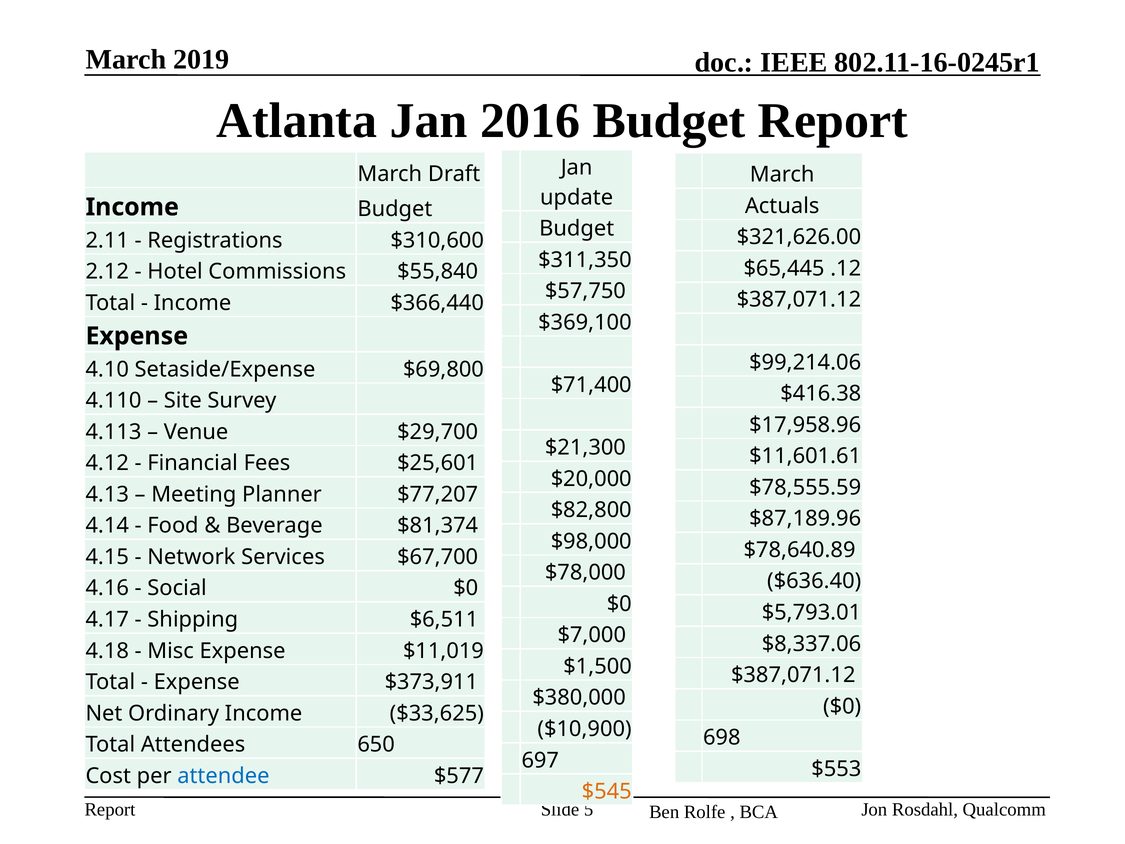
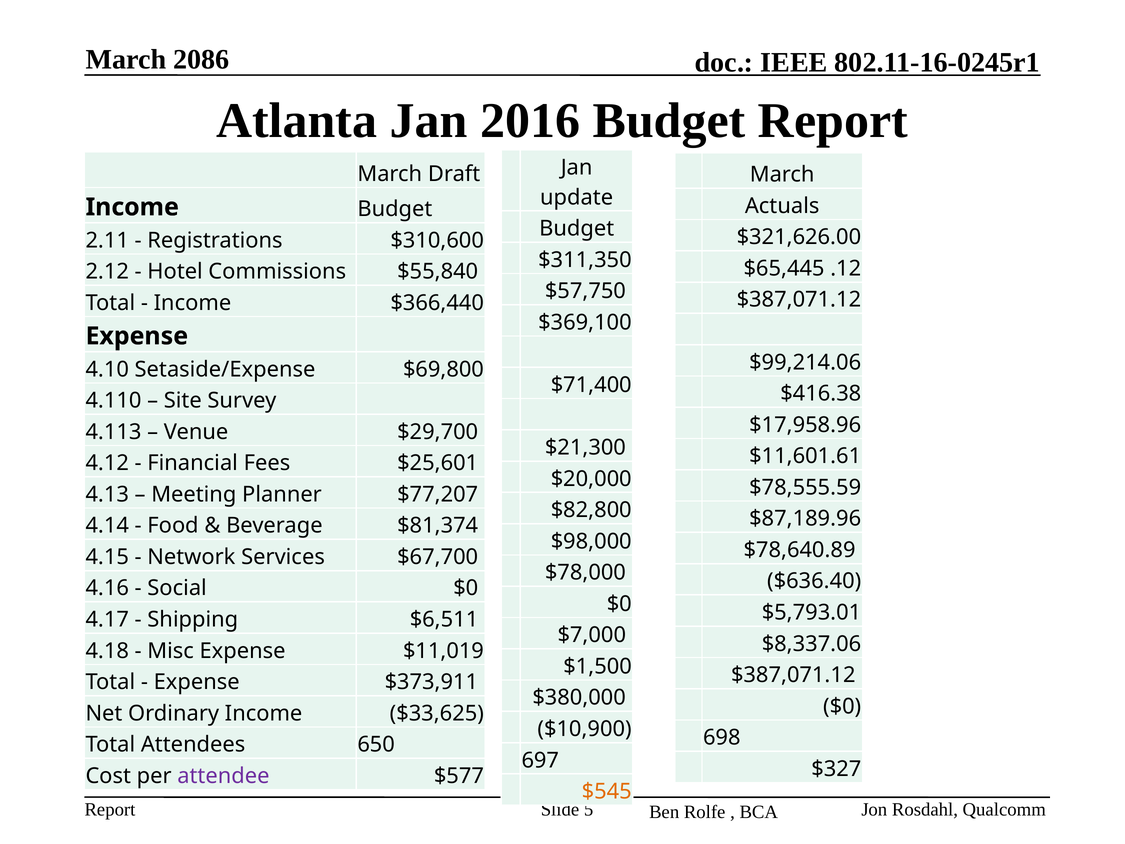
2019: 2019 -> 2086
$553: $553 -> $327
attendee colour: blue -> purple
